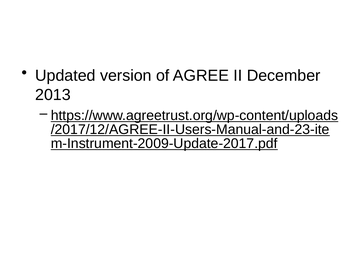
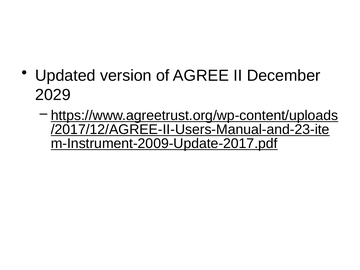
2013: 2013 -> 2029
